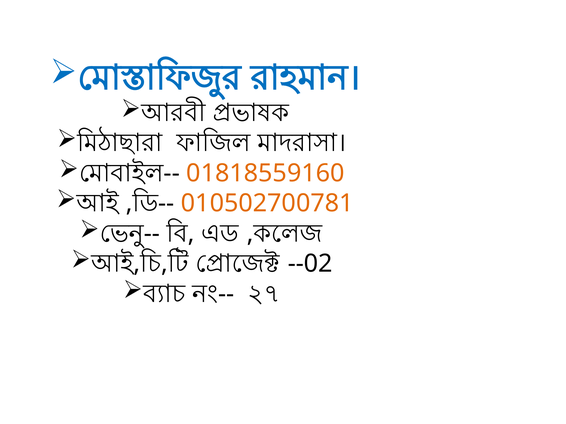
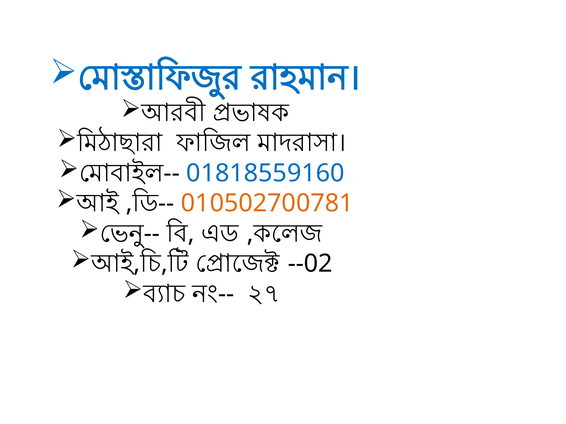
01818559160 colour: orange -> blue
